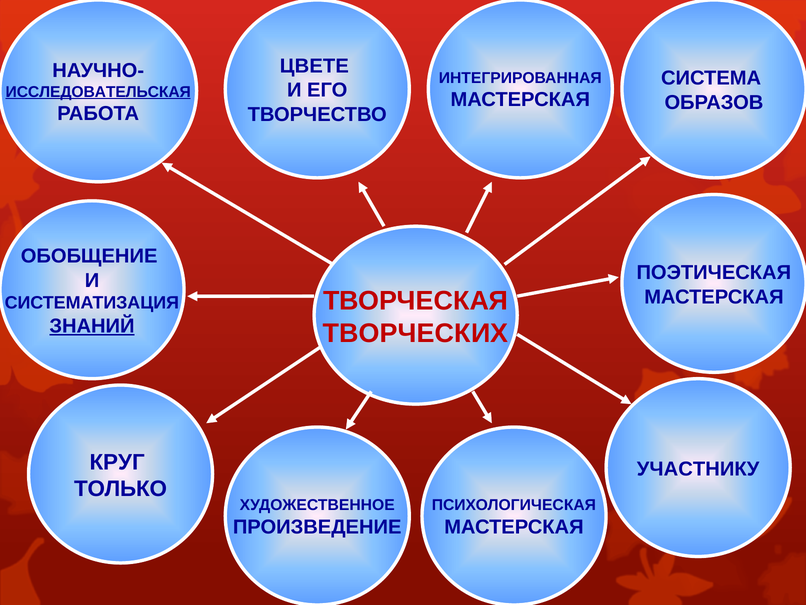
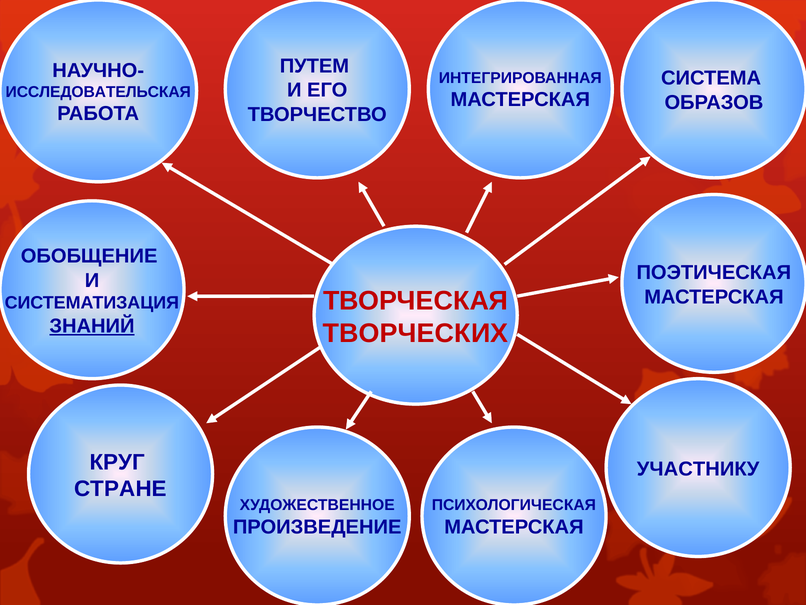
ЦВЕТЕ: ЦВЕТЕ -> ПУТЕМ
ИССЛЕДОВАТЕЛЬСКАЯ underline: present -> none
ТОЛЬКО: ТОЛЬКО -> СТРАНЕ
